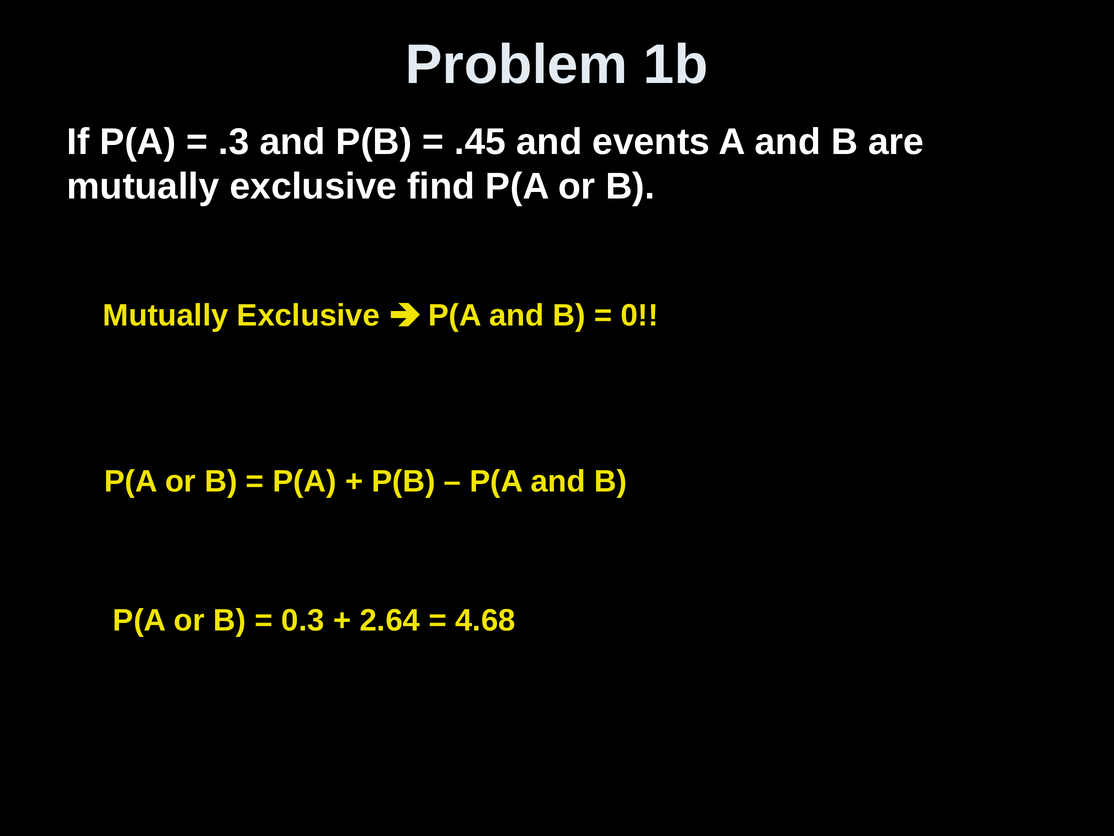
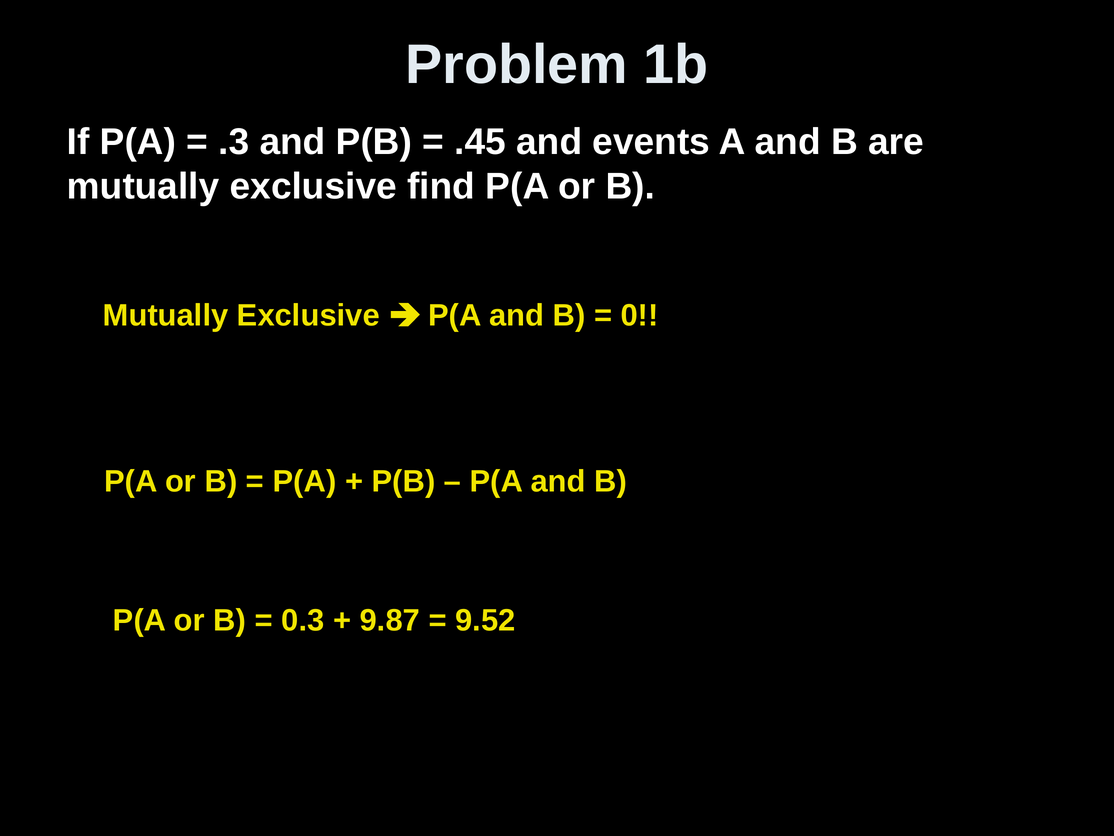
2.64: 2.64 -> 9.87
4.68: 4.68 -> 9.52
